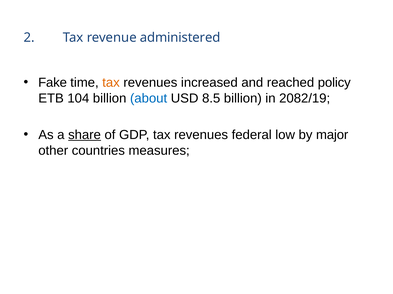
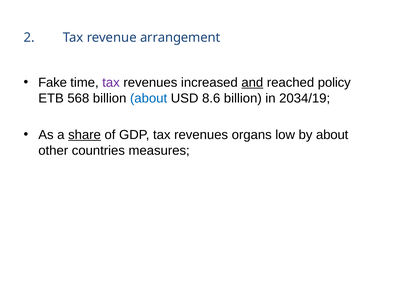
administered: administered -> arrangement
tax at (111, 83) colour: orange -> purple
and underline: none -> present
104: 104 -> 568
8.5: 8.5 -> 8.6
2082/19: 2082/19 -> 2034/19
federal: federal -> organs
by major: major -> about
